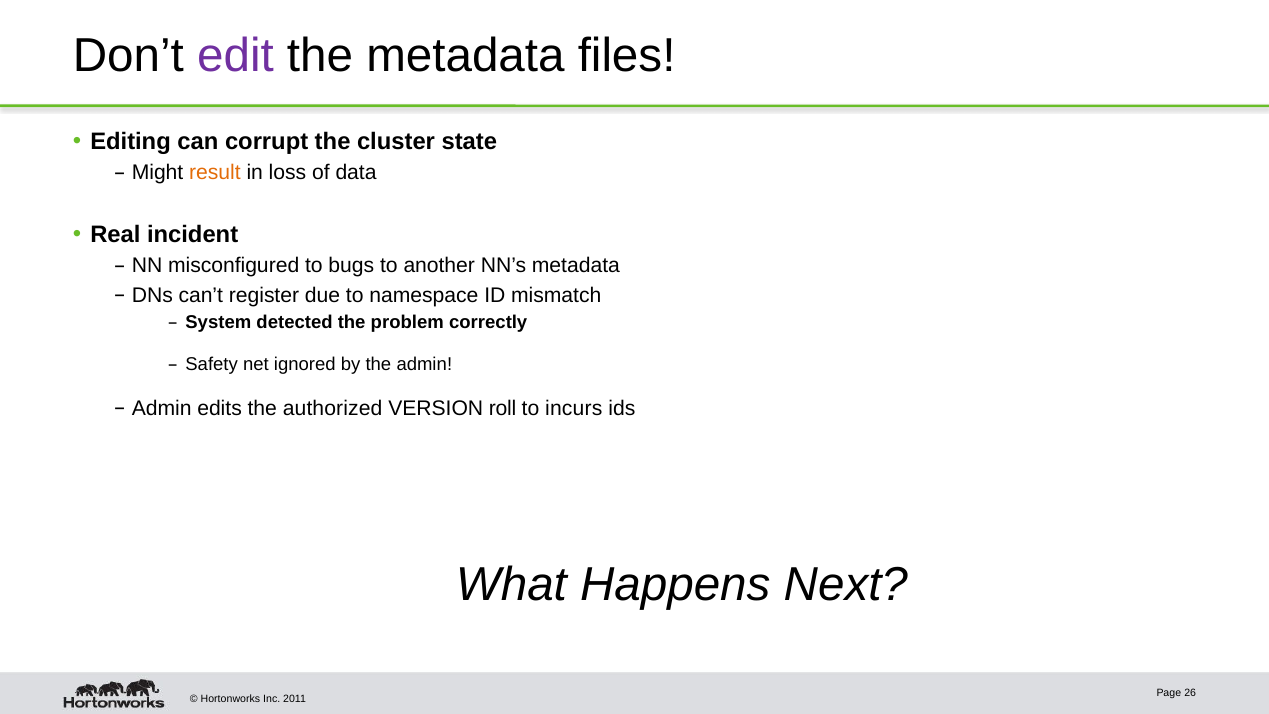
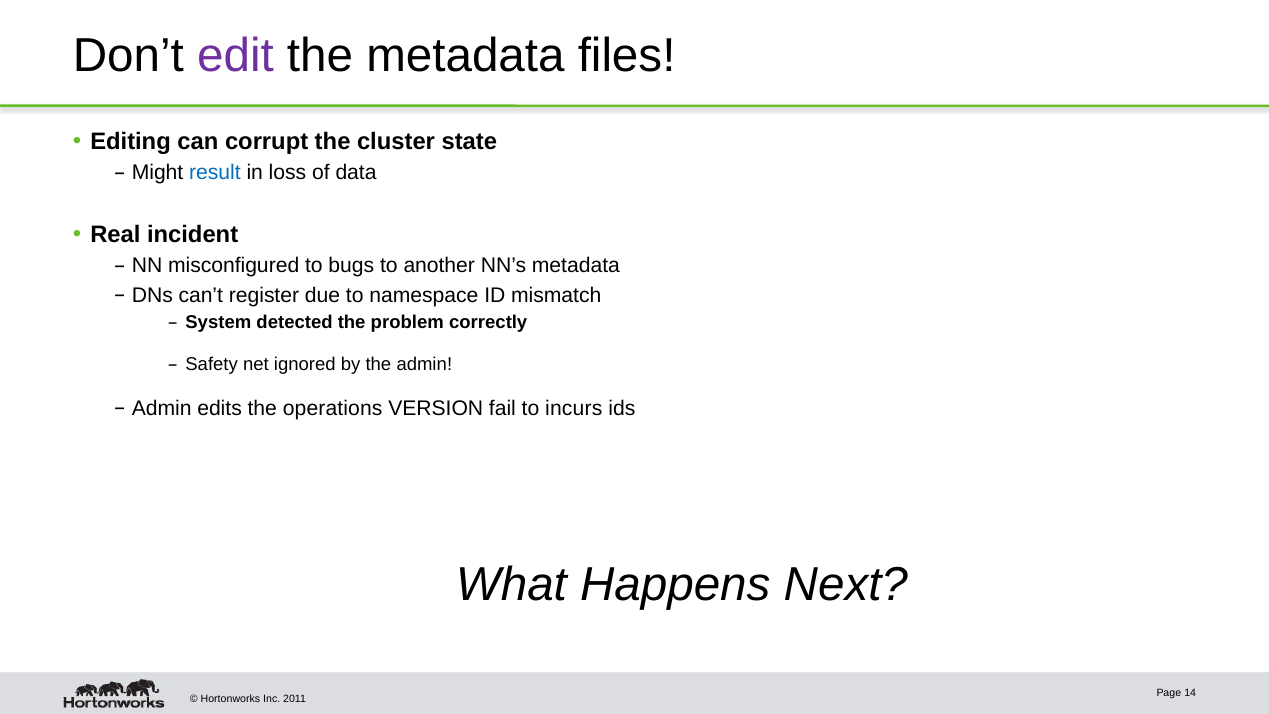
result colour: orange -> blue
authorized: authorized -> operations
roll: roll -> fail
26: 26 -> 14
